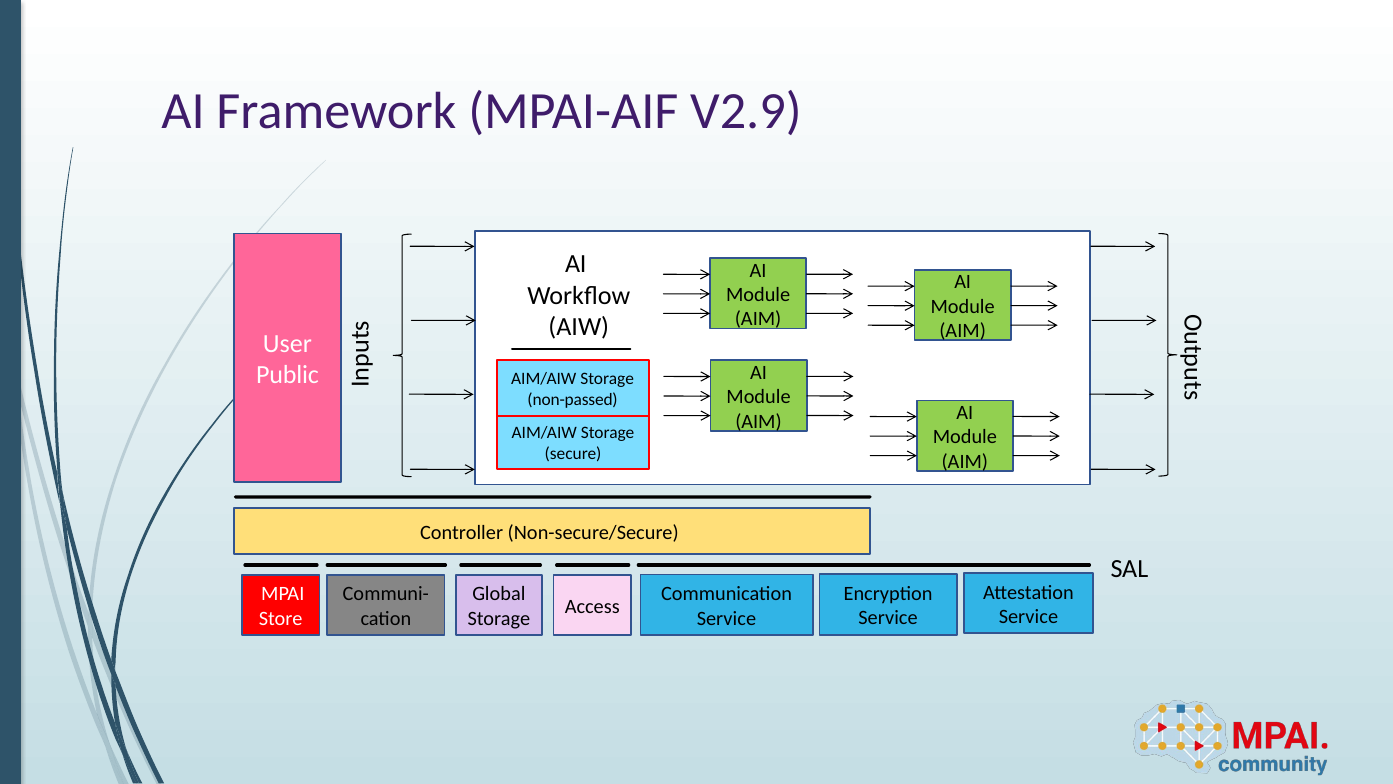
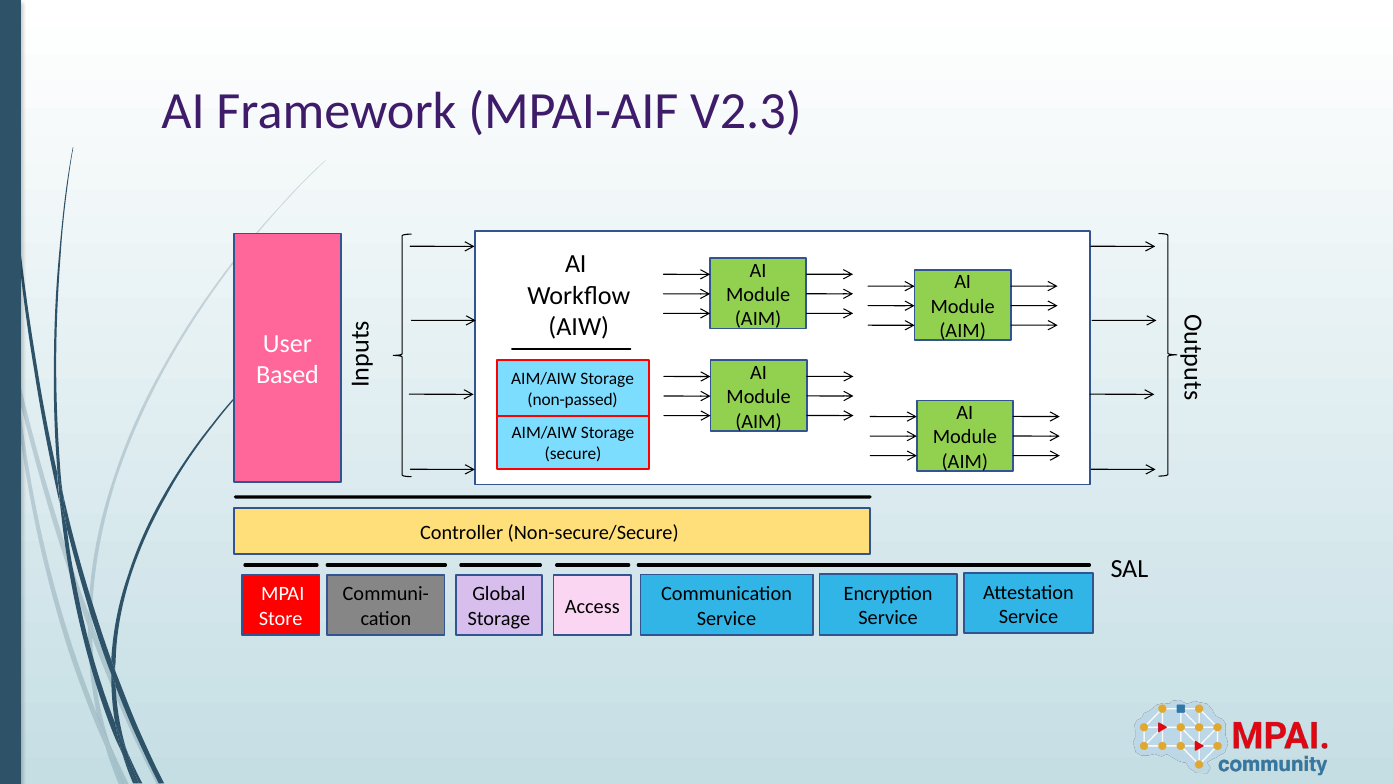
V2.9: V2.9 -> V2.3
Public: Public -> Based
